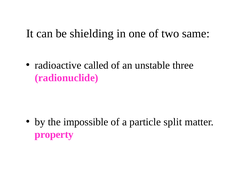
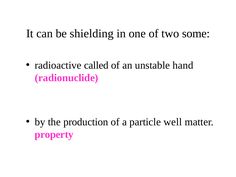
same: same -> some
three: three -> hand
impossible: impossible -> production
split: split -> well
